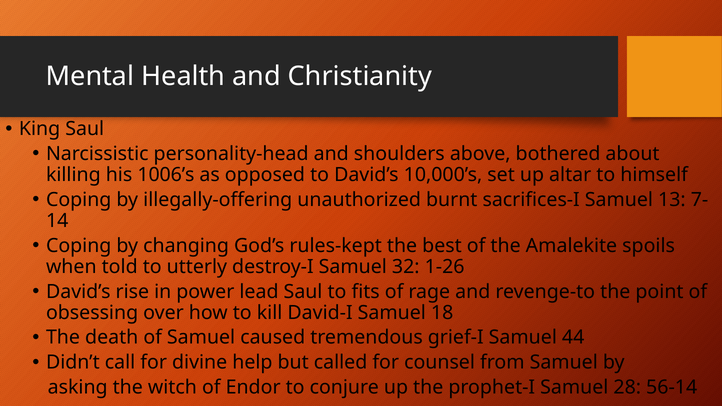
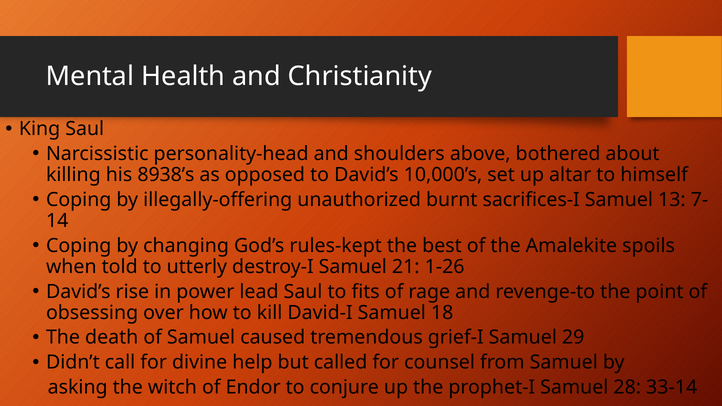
1006’s: 1006’s -> 8938’s
32: 32 -> 21
44: 44 -> 29
56-14: 56-14 -> 33-14
